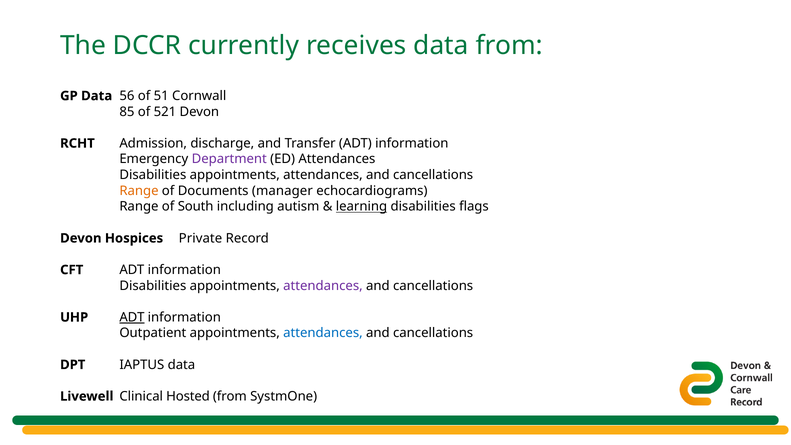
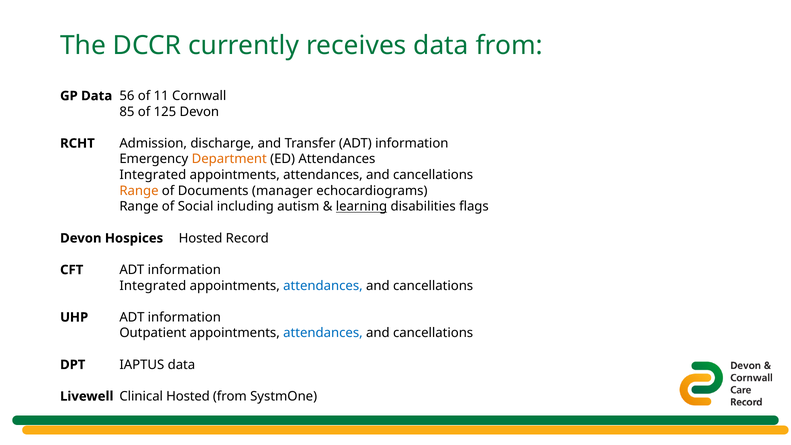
51: 51 -> 11
521: 521 -> 125
Department colour: purple -> orange
Disabilities at (153, 175): Disabilities -> Integrated
South: South -> Social
Hospices Private: Private -> Hosted
Disabilities at (153, 286): Disabilities -> Integrated
attendances at (323, 286) colour: purple -> blue
ADT at (132, 317) underline: present -> none
